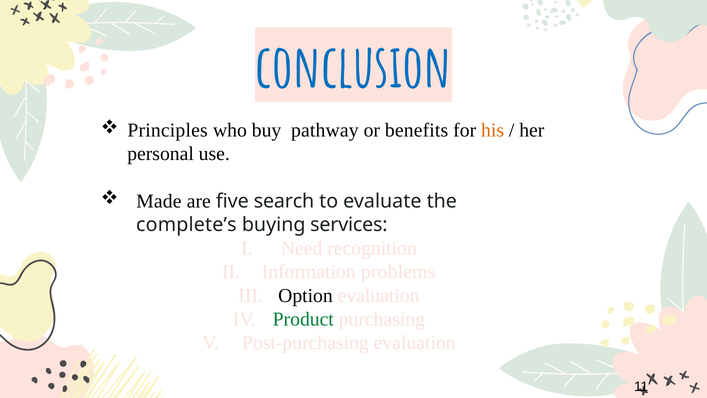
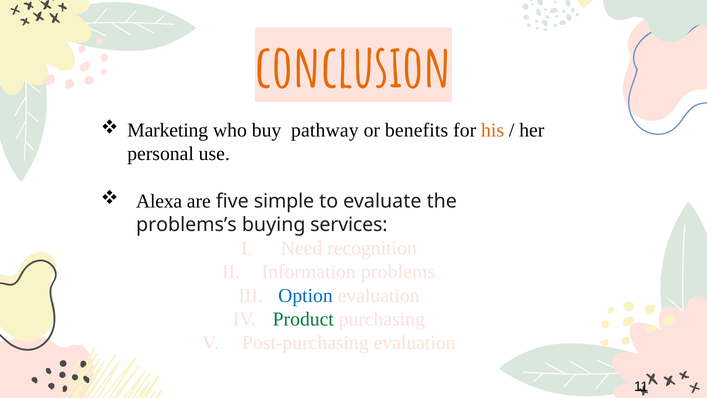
conclusion colour: blue -> orange
Principles: Principles -> Marketing
Made: Made -> Alexa
search: search -> simple
complete’s: complete’s -> problems’s
Option colour: black -> blue
